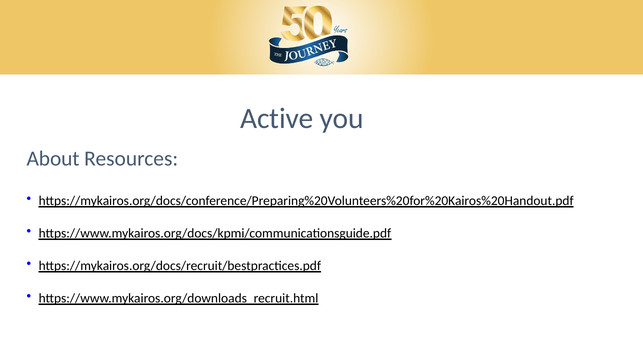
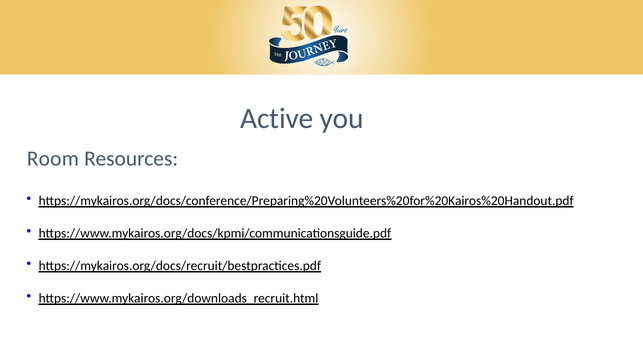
About: About -> Room
